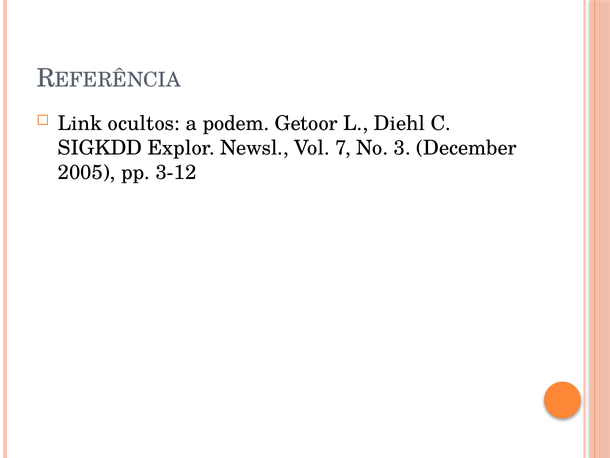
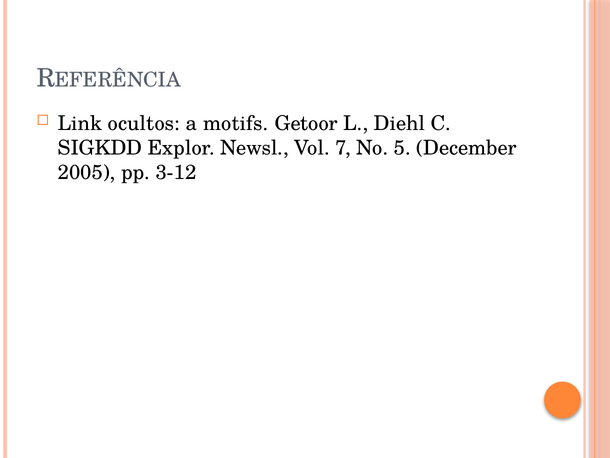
podem: podem -> motifs
3: 3 -> 5
